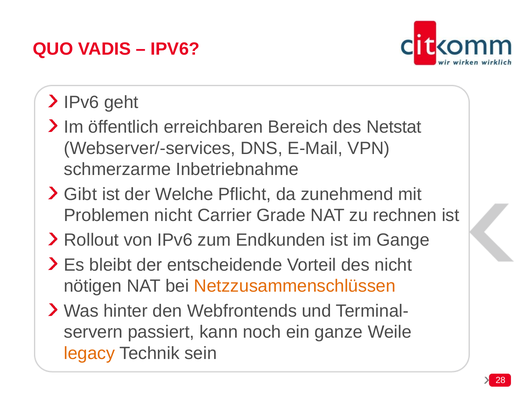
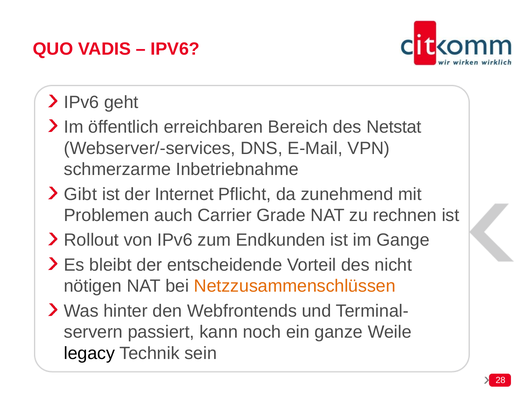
Welche: Welche -> Internet
Problemen nicht: nicht -> auch
legacy colour: orange -> black
